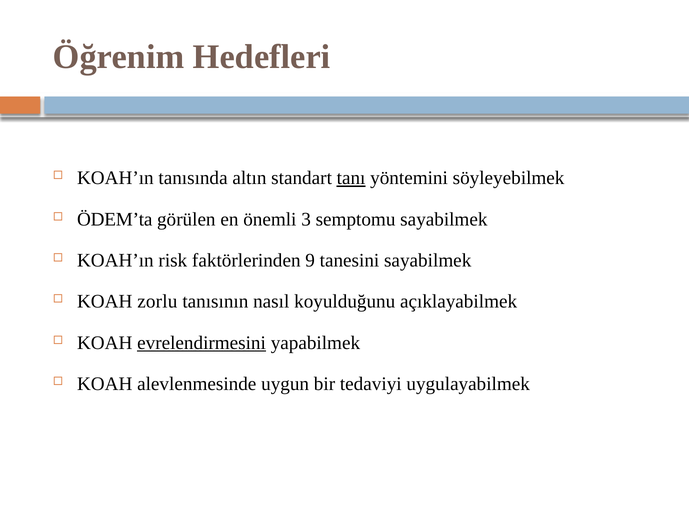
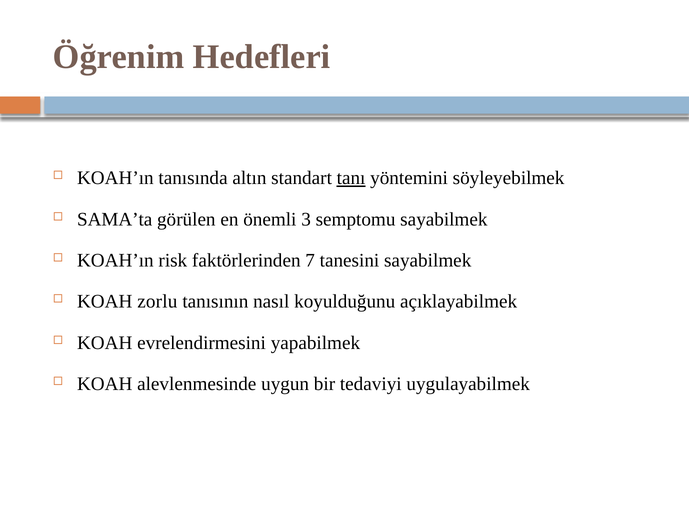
ÖDEM’ta: ÖDEM’ta -> SAMA’ta
9: 9 -> 7
evrelendirmesini underline: present -> none
